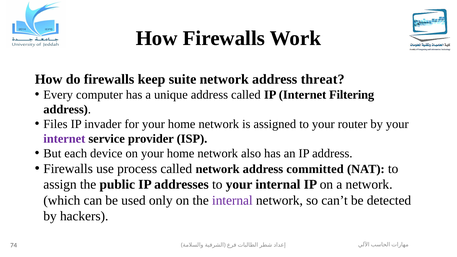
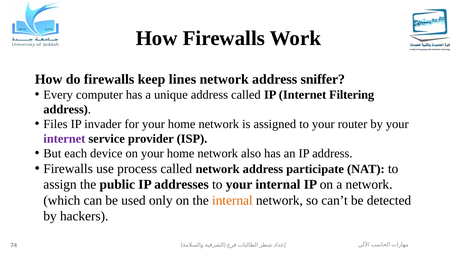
suite: suite -> lines
threat: threat -> sniffer
committed: committed -> participate
internal at (232, 200) colour: purple -> orange
